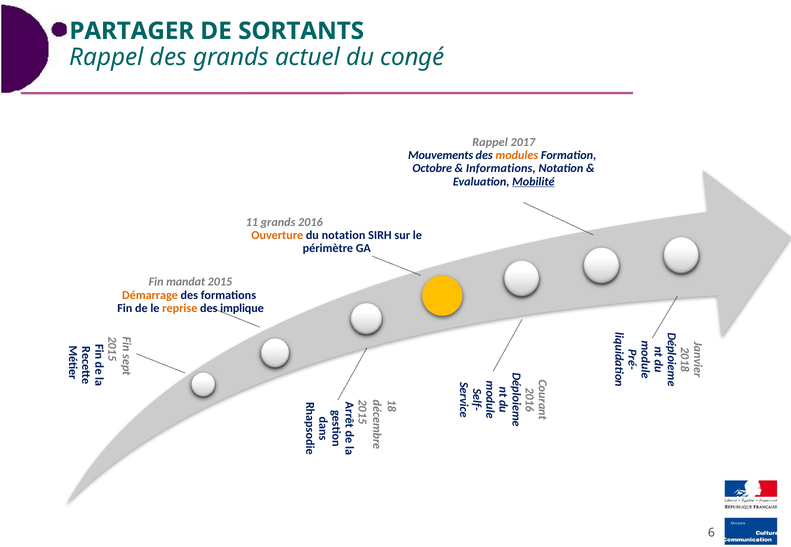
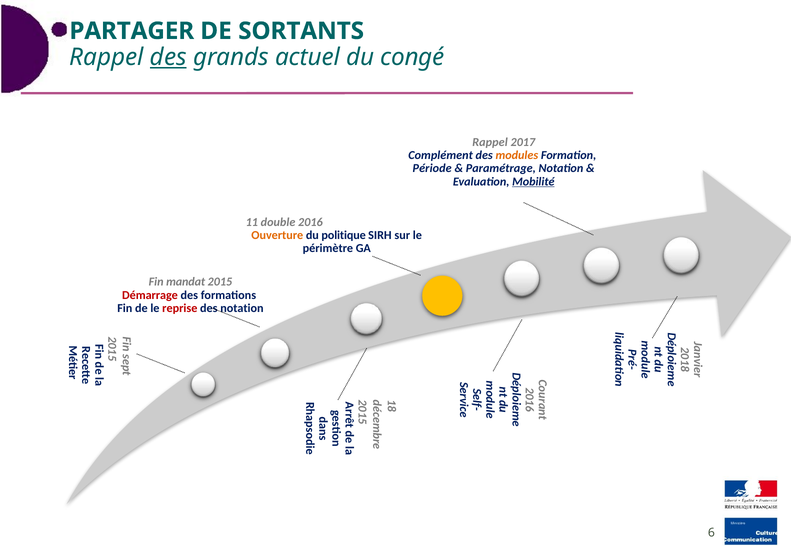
des at (168, 57) underline: none -> present
Mouvements: Mouvements -> Complément
Octobre: Octobre -> Période
Informations: Informations -> Paramétrage
11 grands: grands -> double
du notation: notation -> politique
Démarrage colour: orange -> red
reprise colour: orange -> red
des implique: implique -> notation
